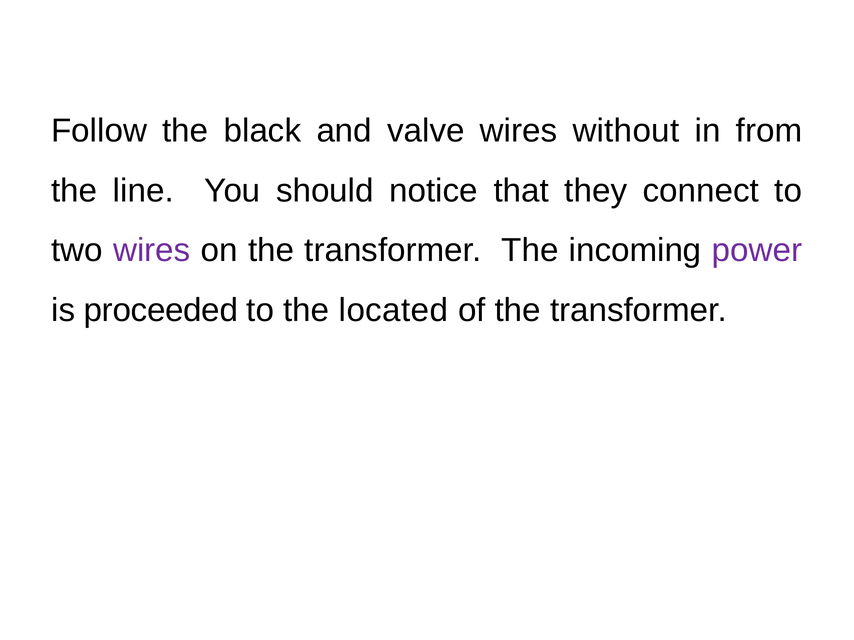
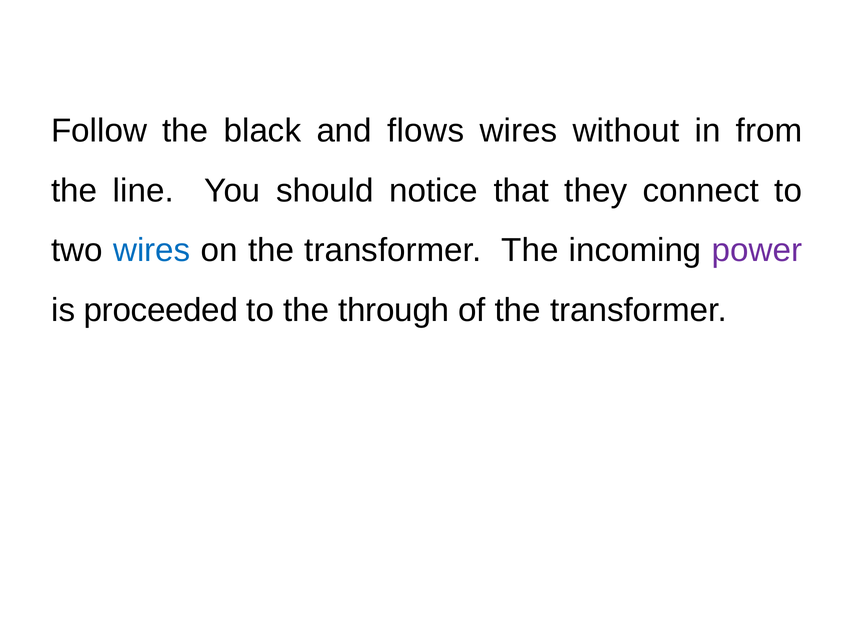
valve: valve -> flows
wires at (152, 251) colour: purple -> blue
located: located -> through
